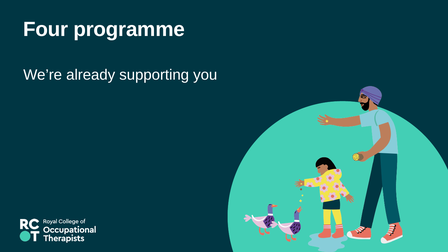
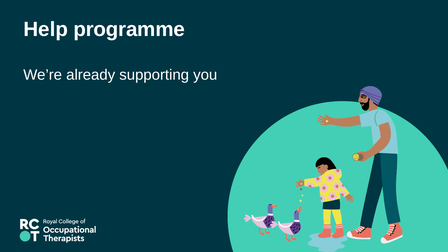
Four: Four -> Help
